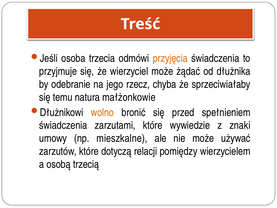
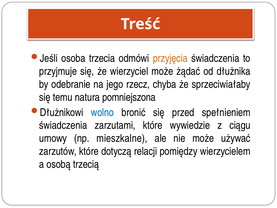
małżonkowie: małżonkowie -> pomniejszona
wolno colour: orange -> blue
znaki: znaki -> ciągu
